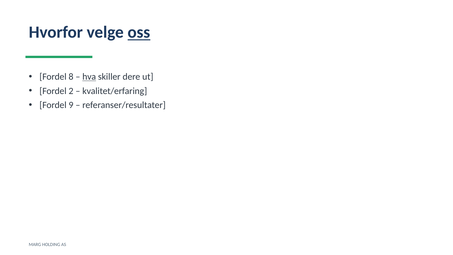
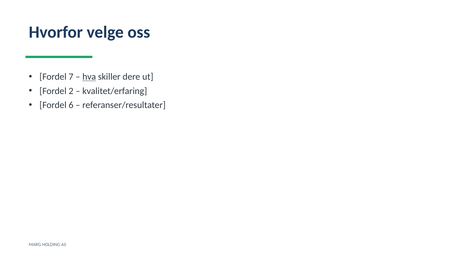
oss underline: present -> none
8: 8 -> 7
9: 9 -> 6
